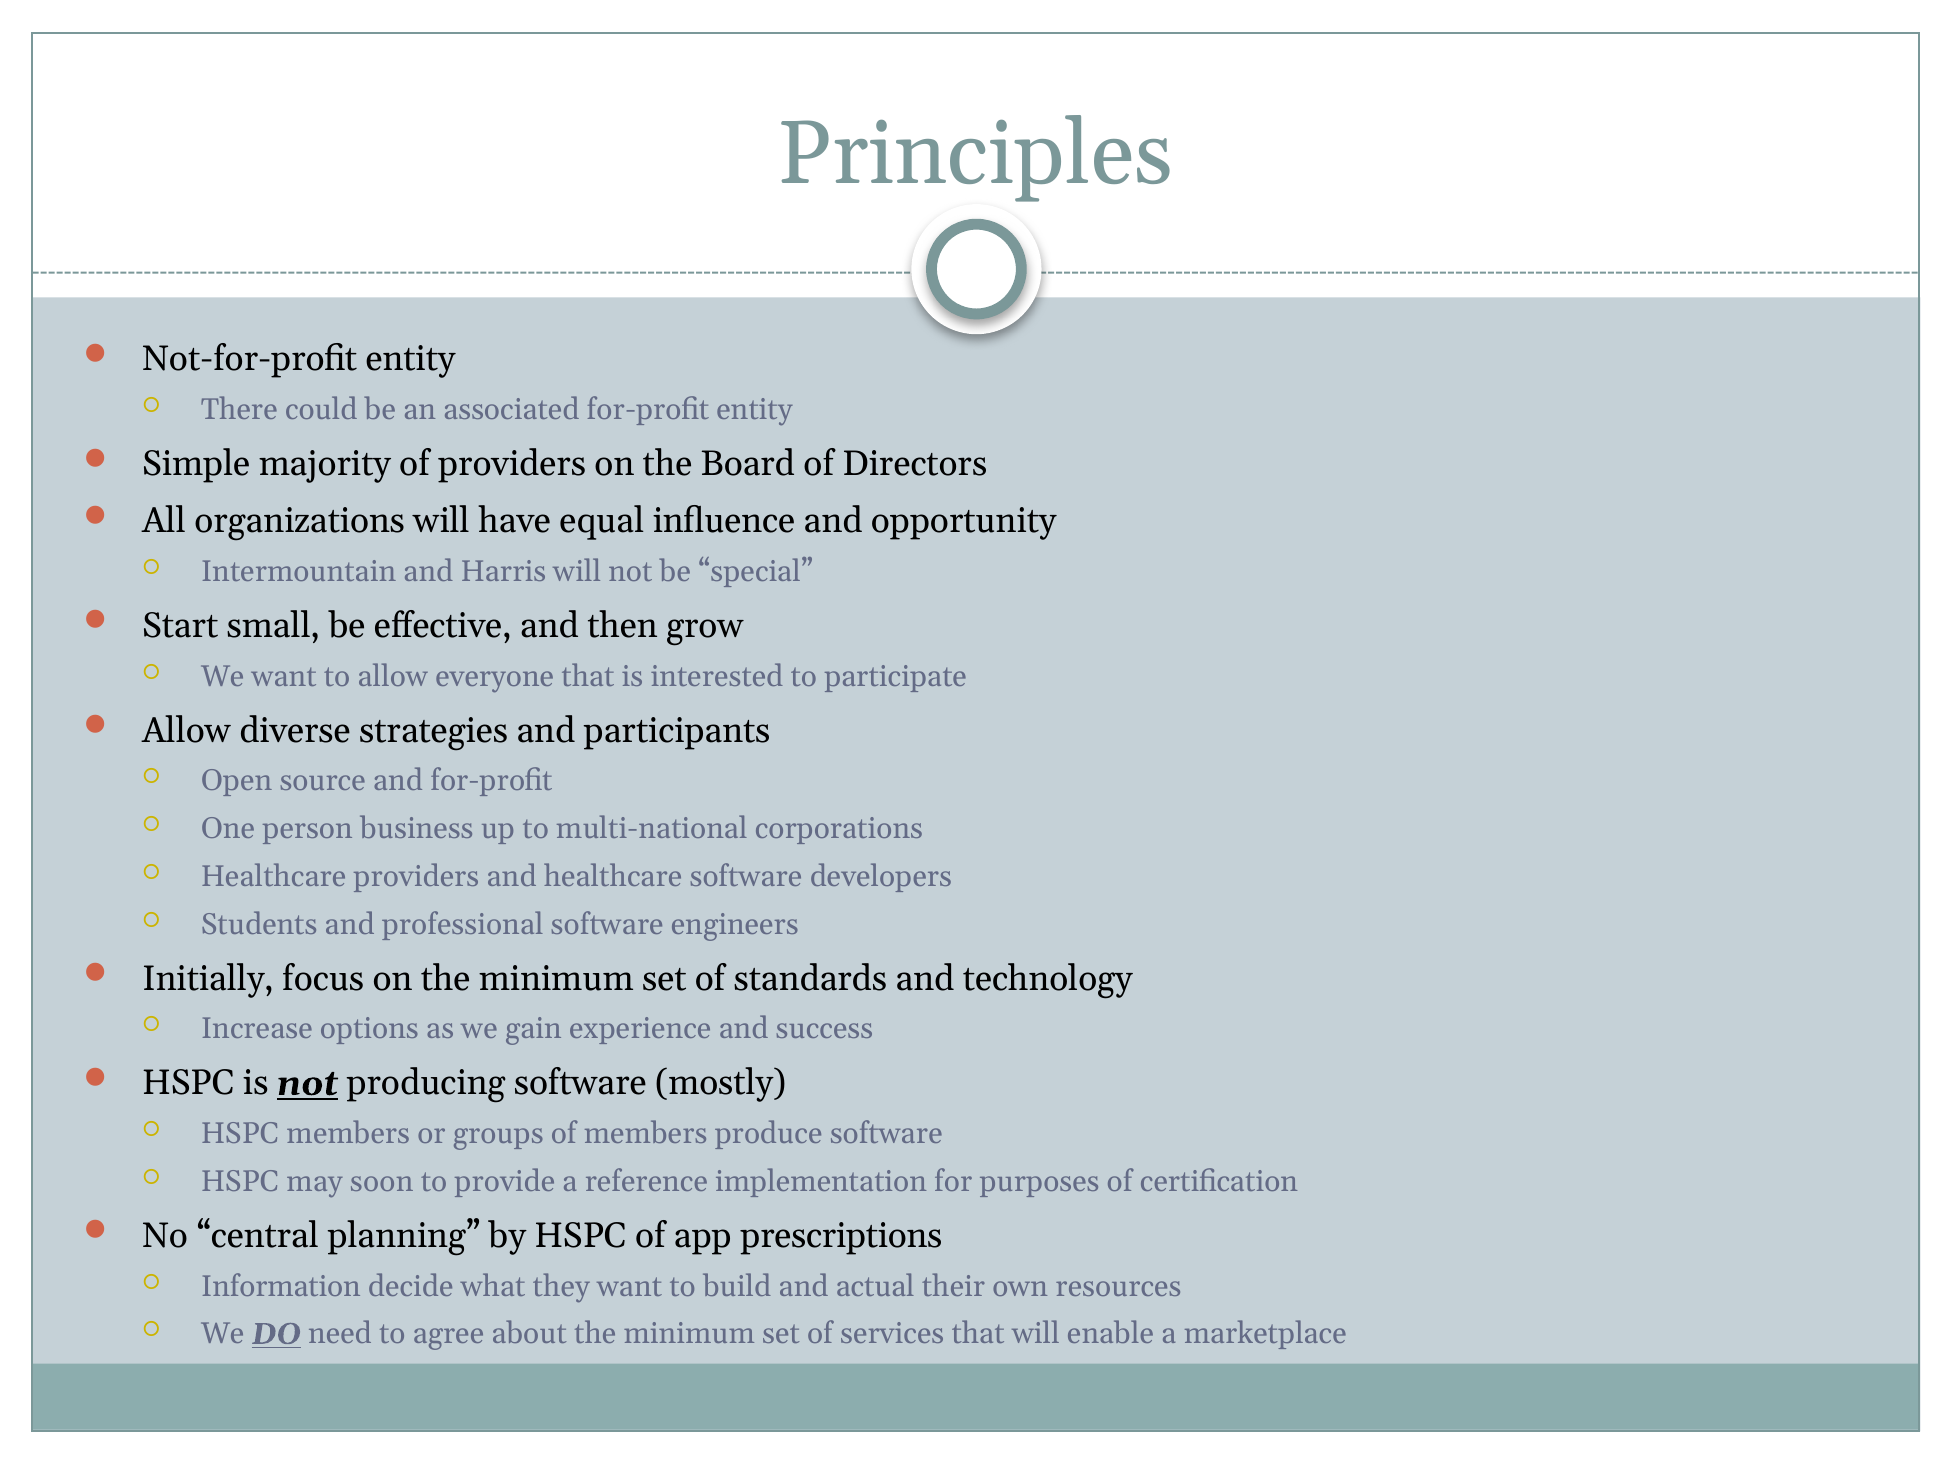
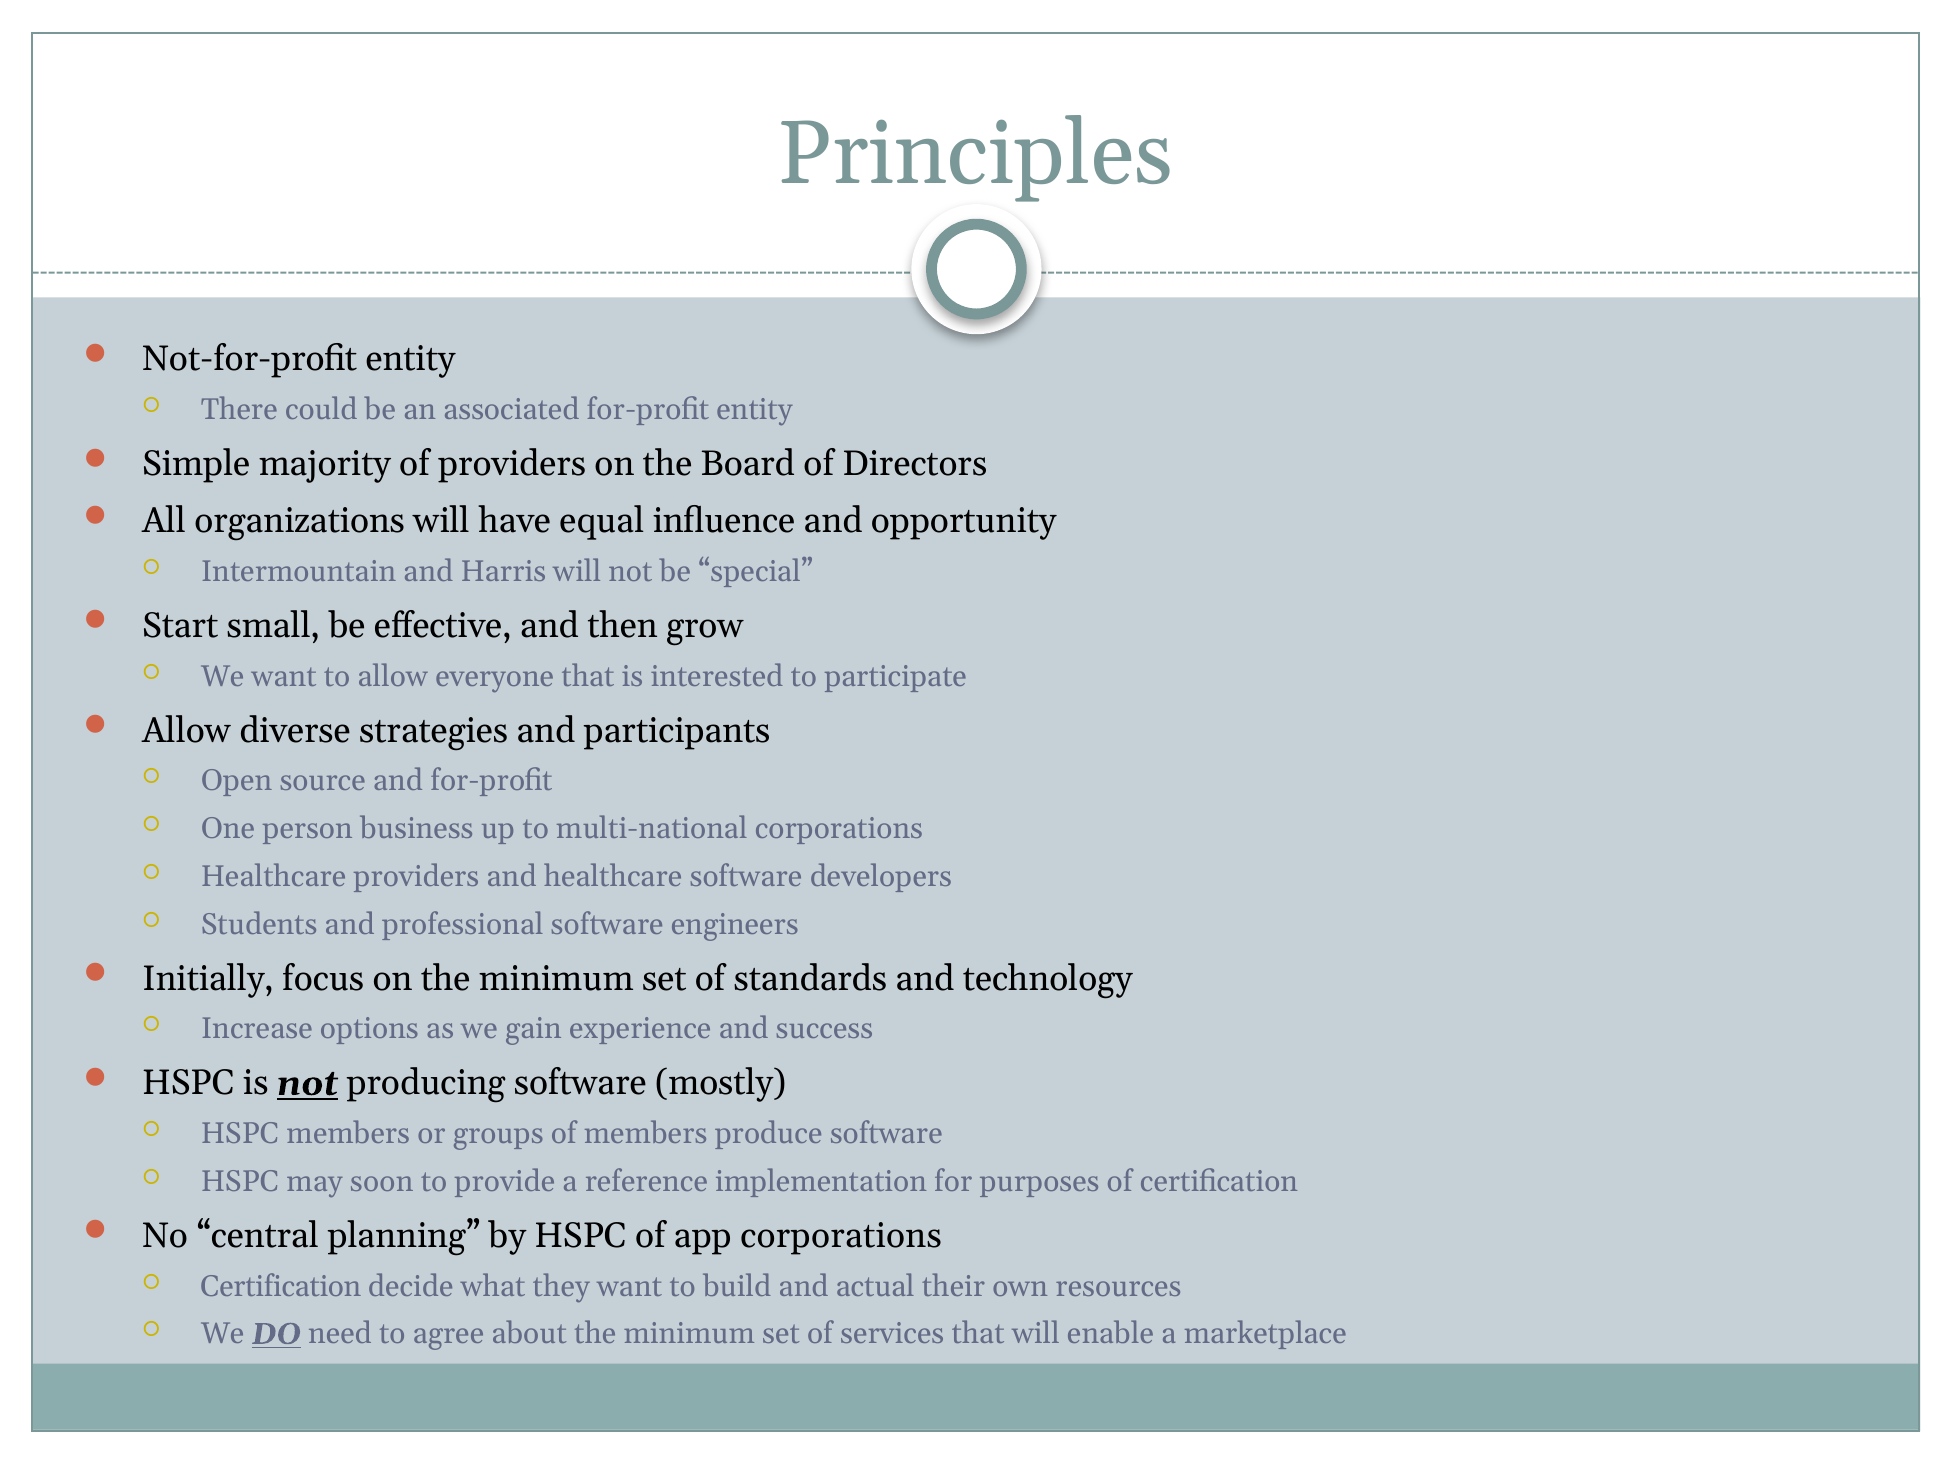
app prescriptions: prescriptions -> corporations
Information at (281, 1287): Information -> Certification
